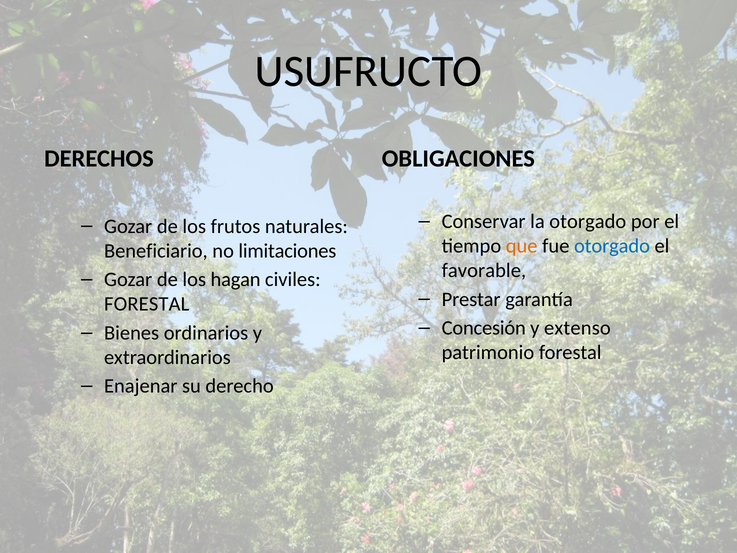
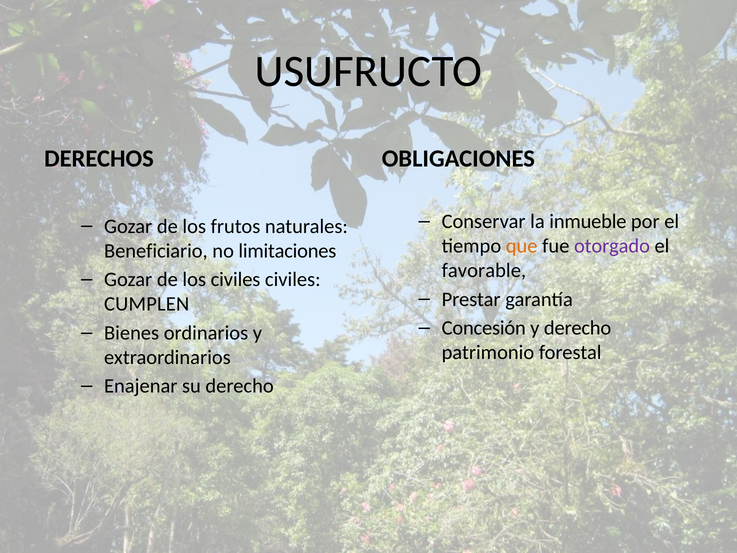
la otorgado: otorgado -> inmueble
otorgado at (612, 246) colour: blue -> purple
los hagan: hagan -> civiles
FORESTAL at (147, 304): FORESTAL -> CUMPLEN
y extenso: extenso -> derecho
